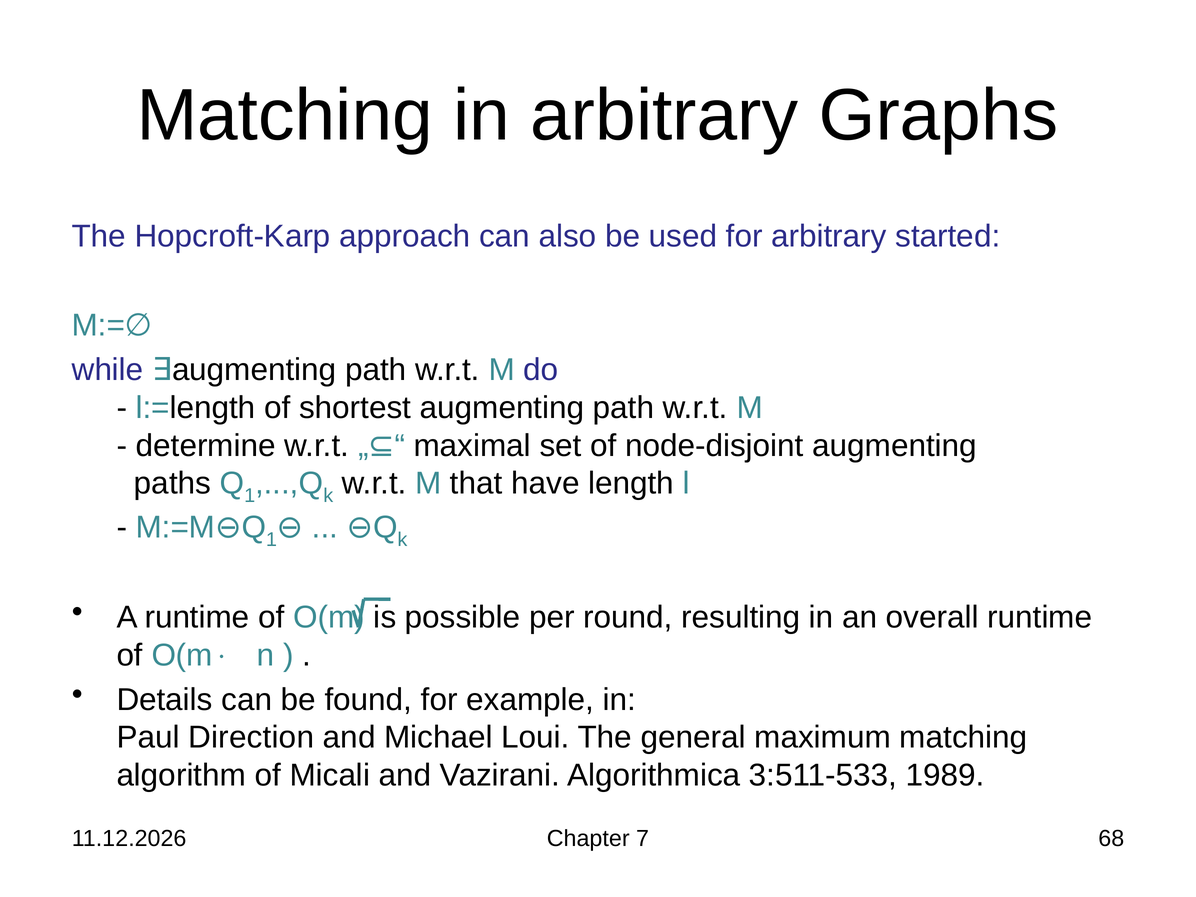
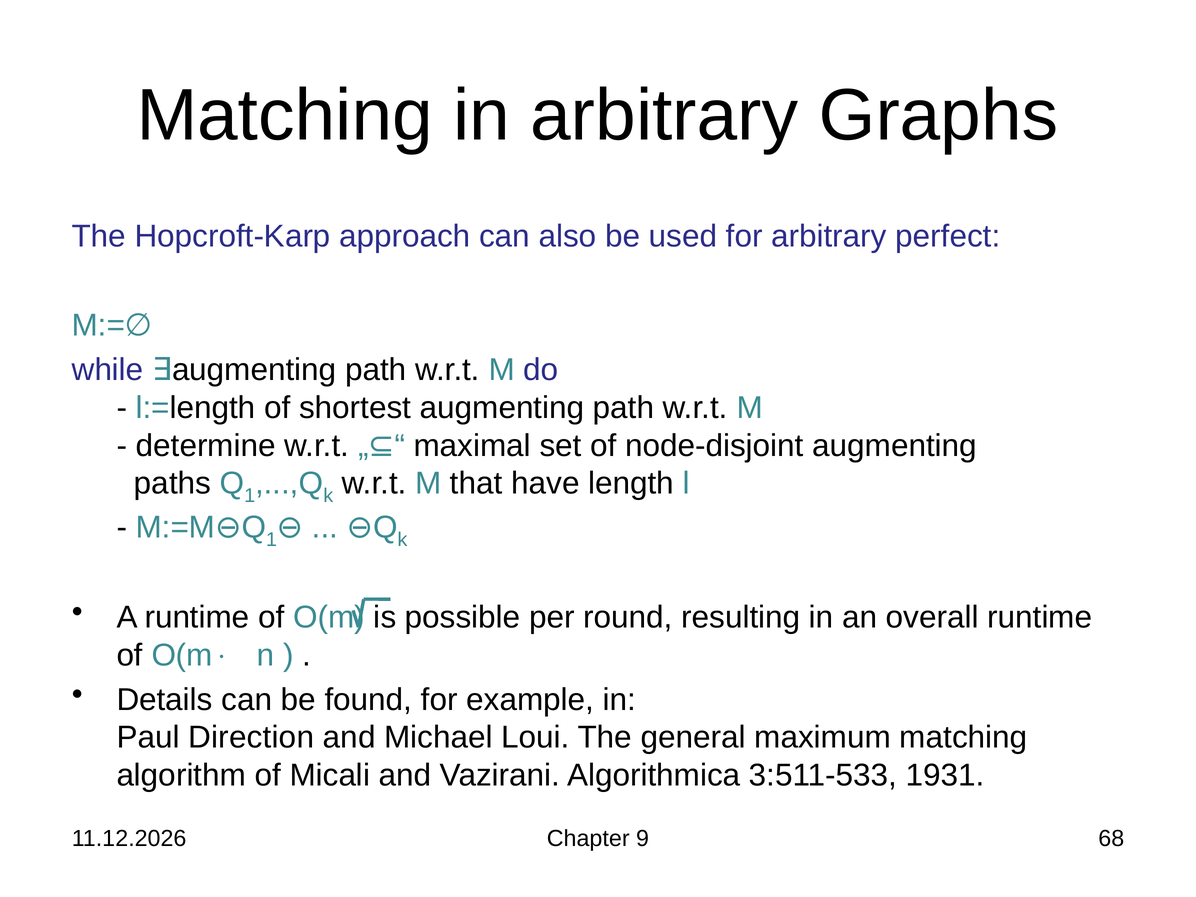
started: started -> perfect
1989: 1989 -> 1931
7: 7 -> 9
